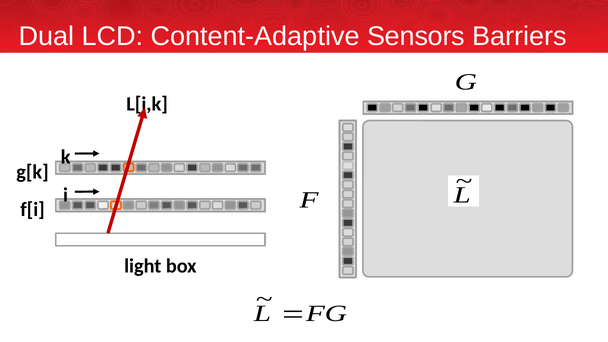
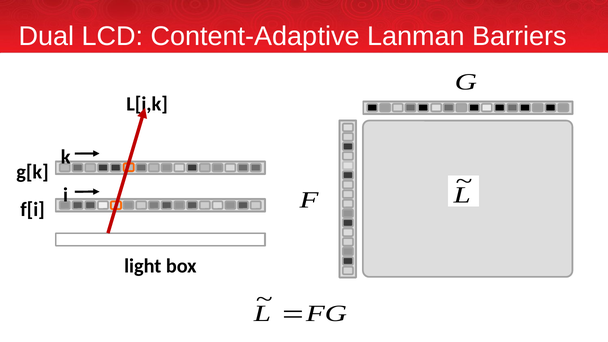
Sensors: Sensors -> Lanman
